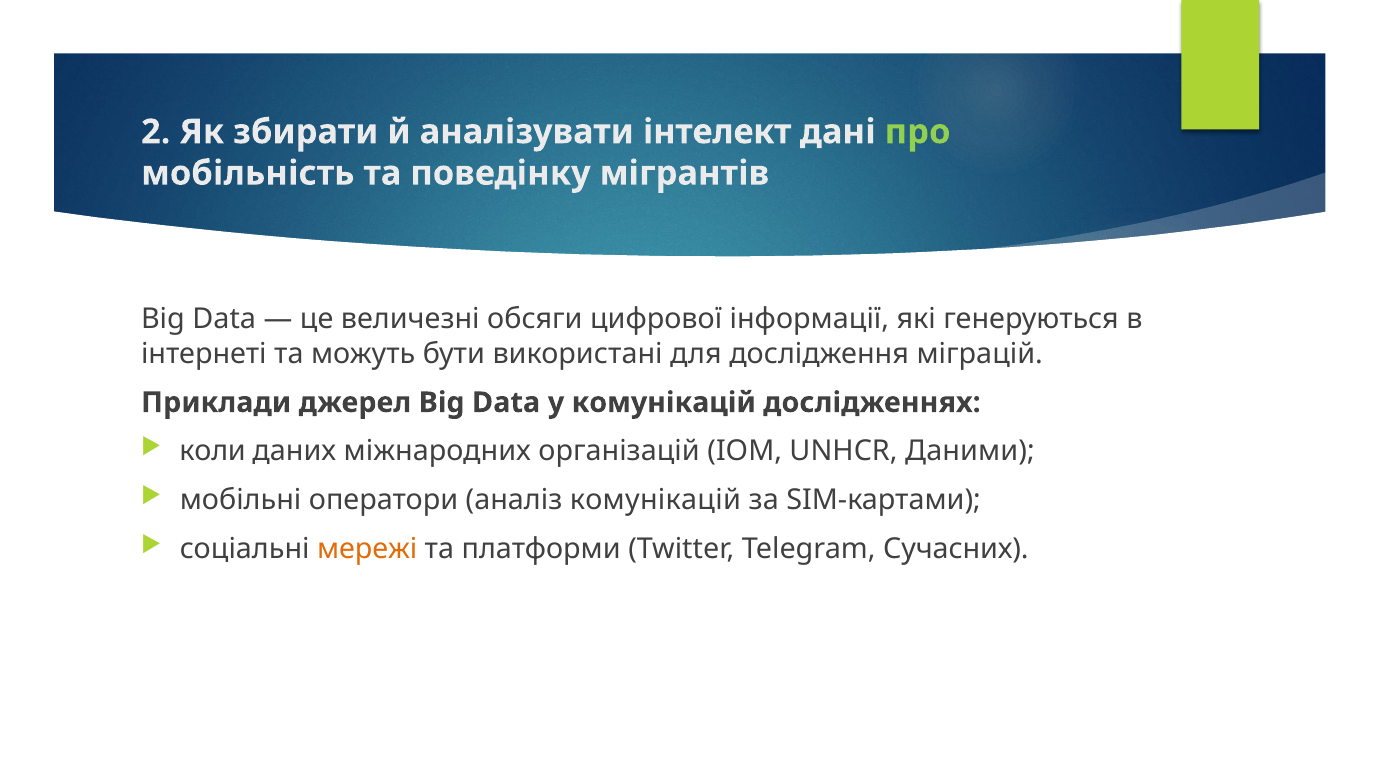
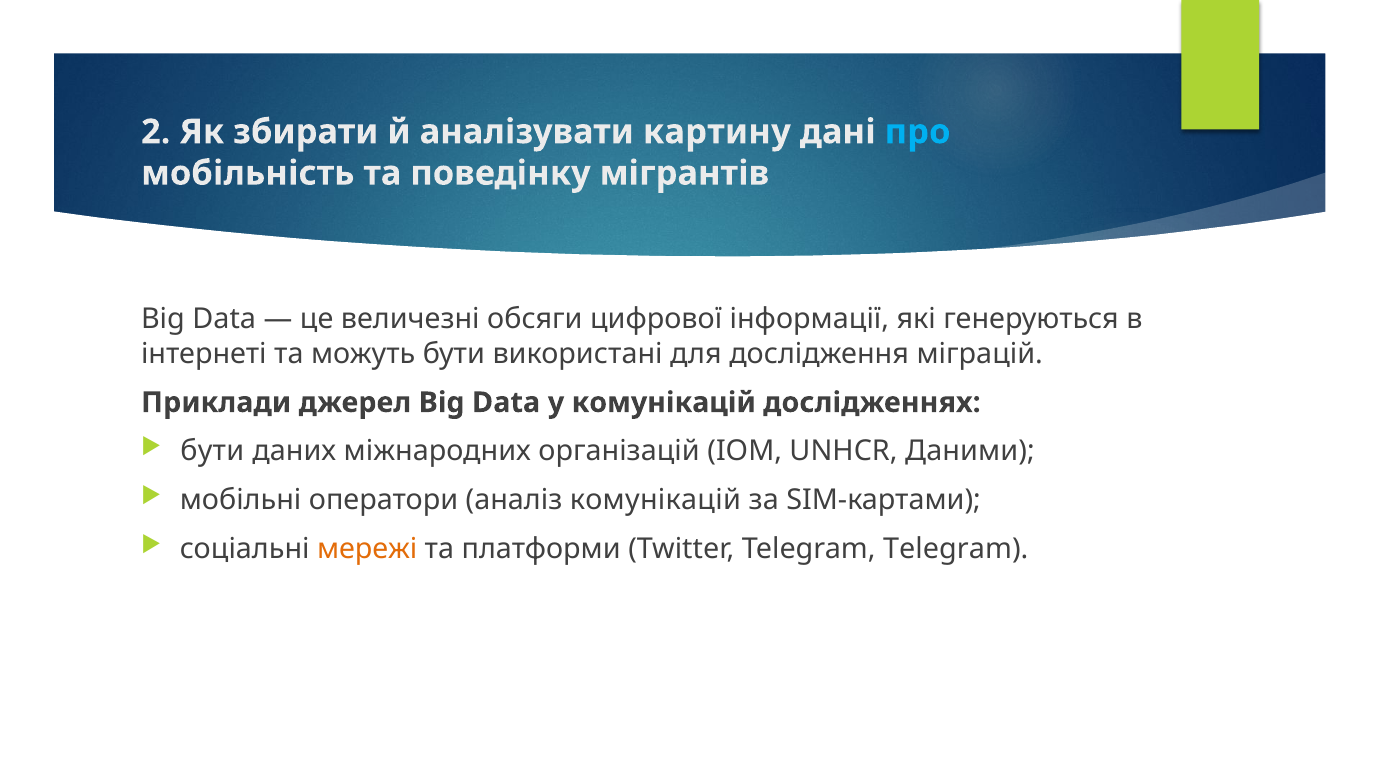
інтелект: інтелект -> картину
про colour: light green -> light blue
коли at (213, 452): коли -> бути
Telegram Сучасних: Сучасних -> Telegram
